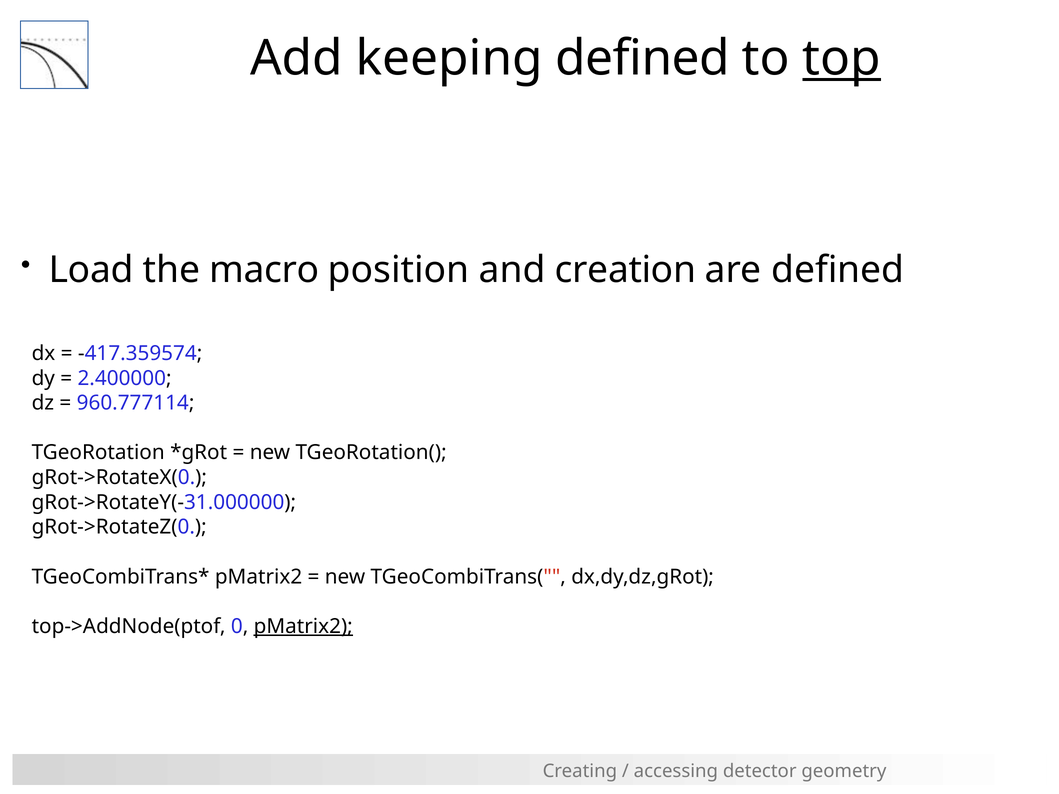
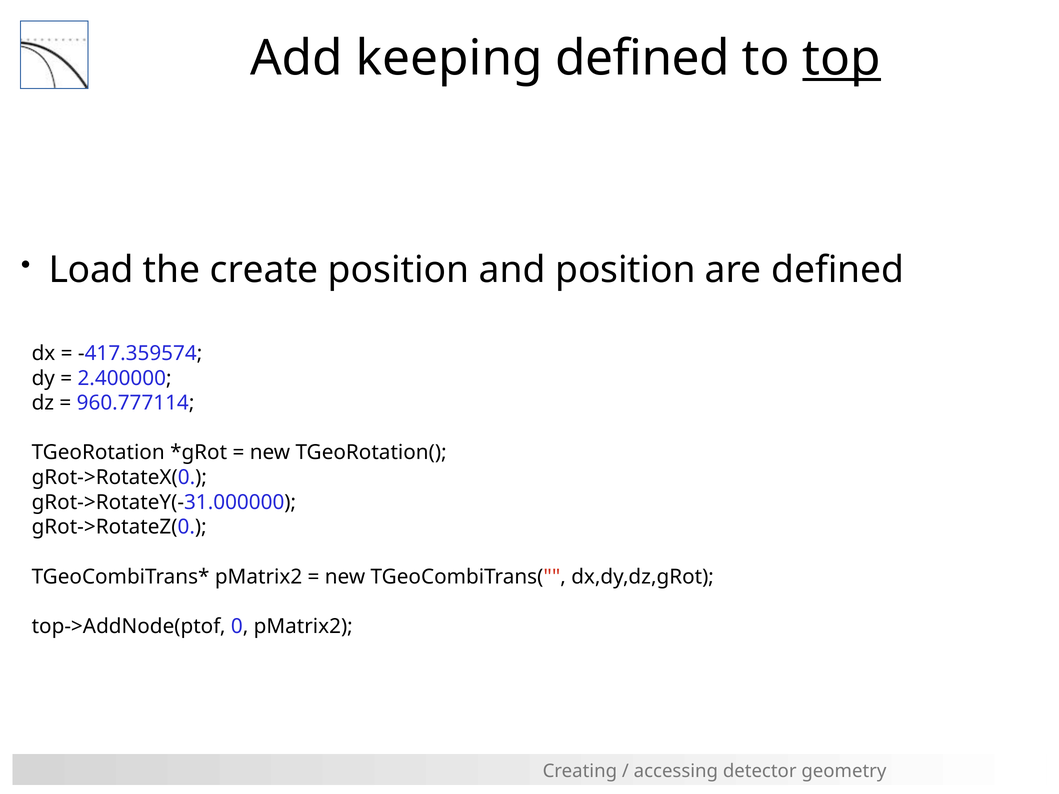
macro: macro -> create
and creation: creation -> position
pMatrix2 at (303, 627) underline: present -> none
